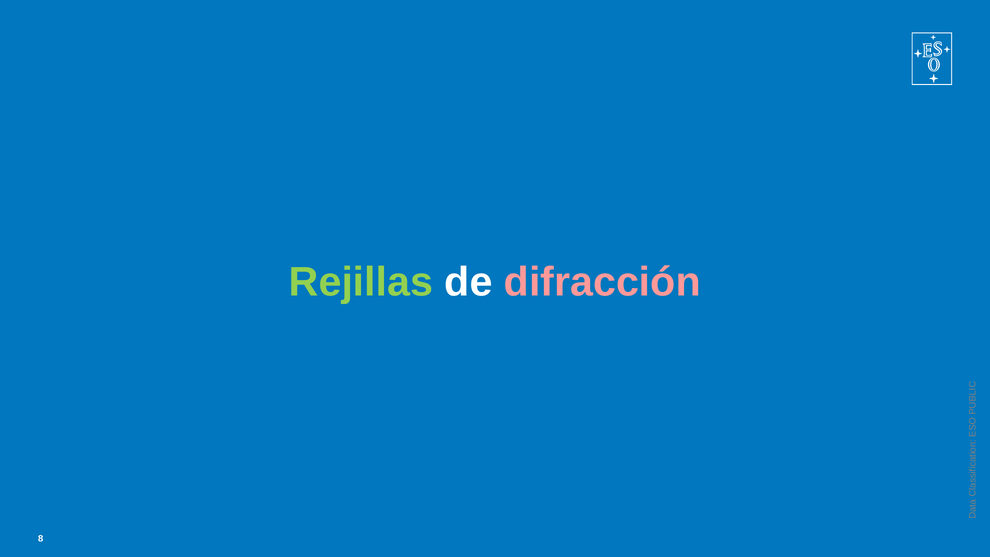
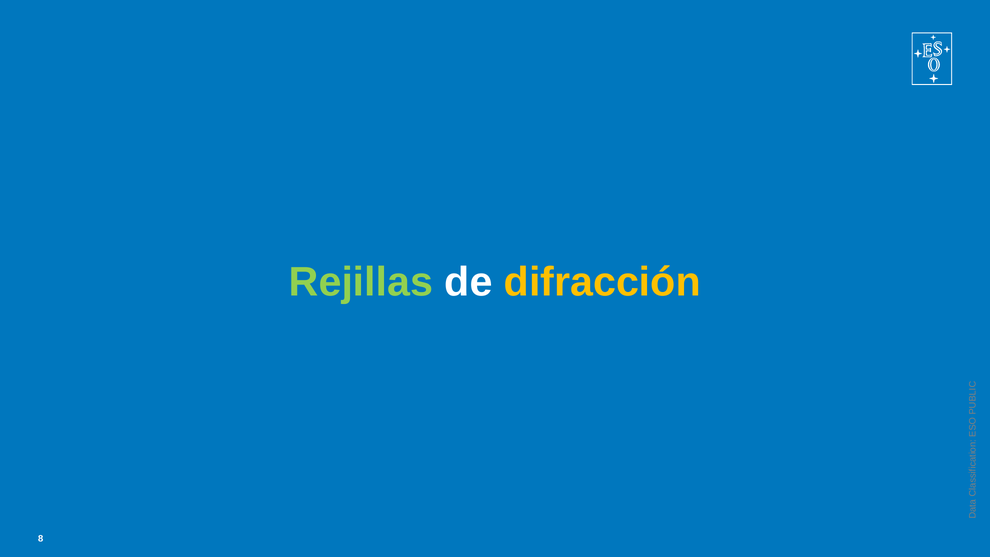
difracción colour: pink -> yellow
